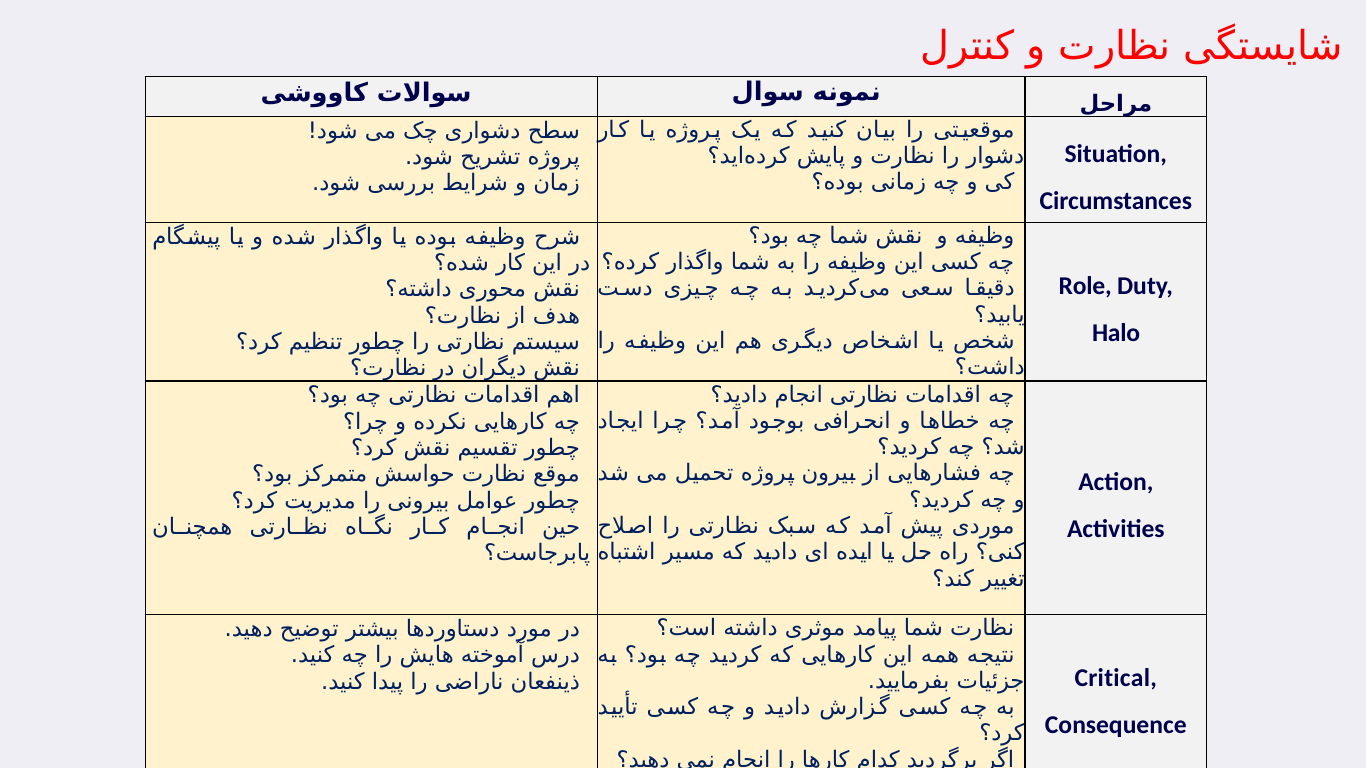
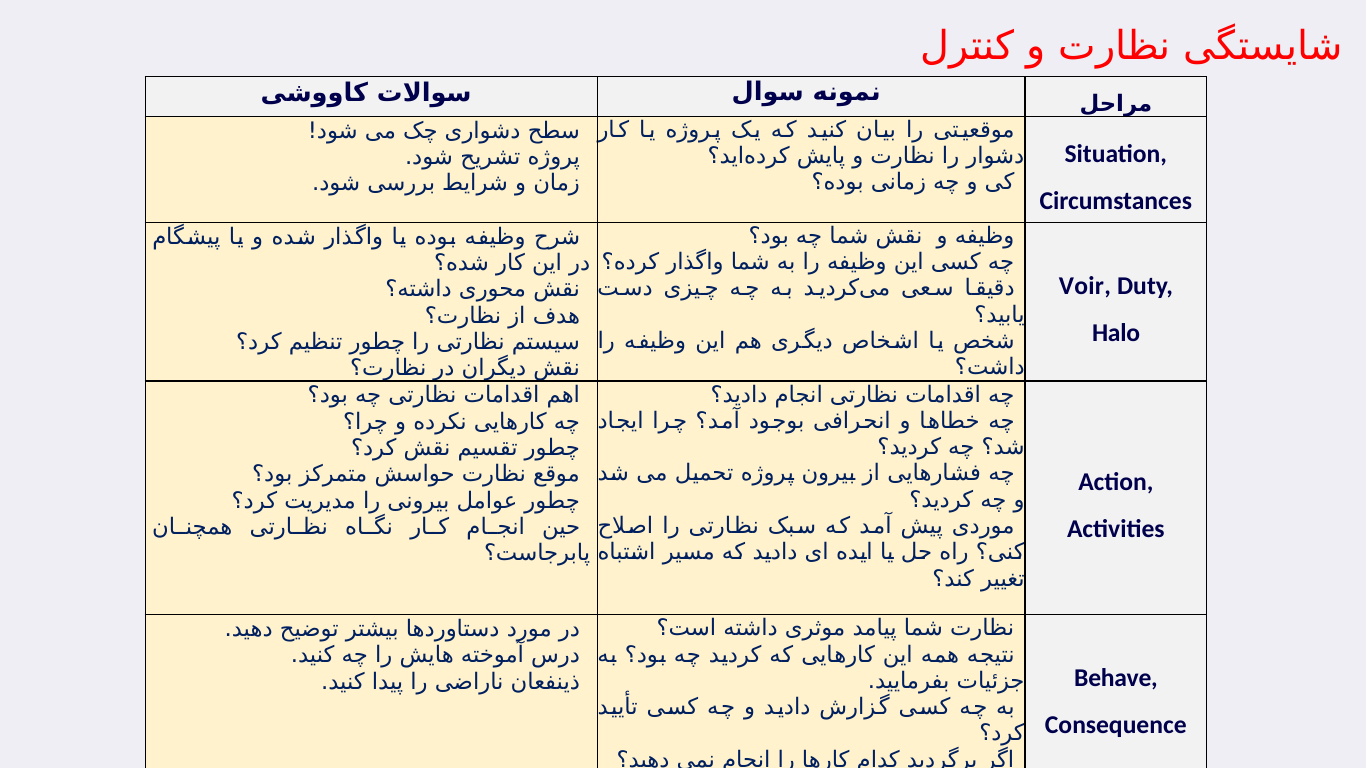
Role: Role -> Voir
Critical: Critical -> Behave
